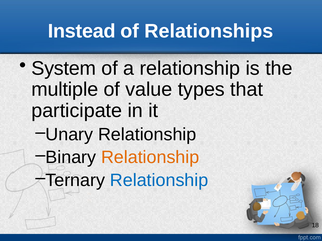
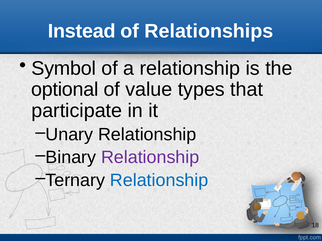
System: System -> Symbol
multiple: multiple -> optional
Relationship at (150, 158) colour: orange -> purple
